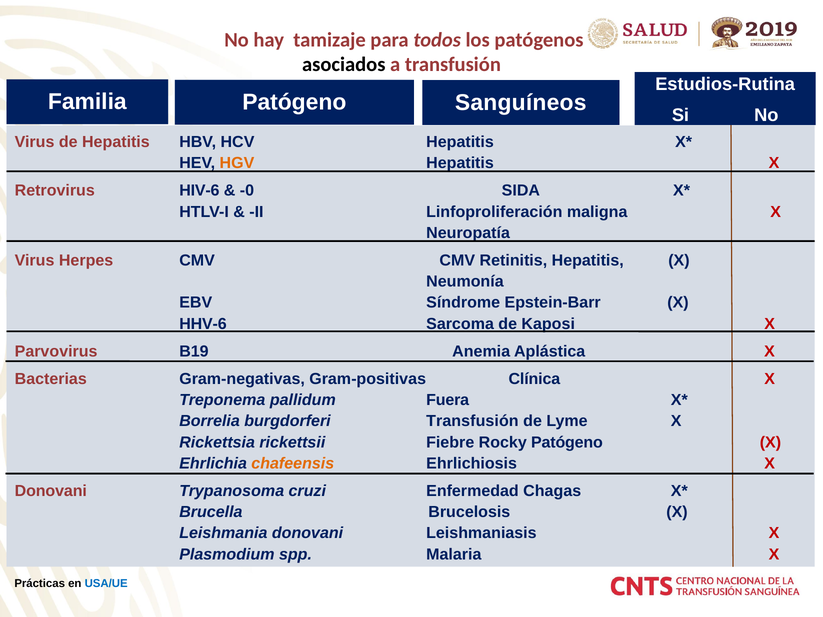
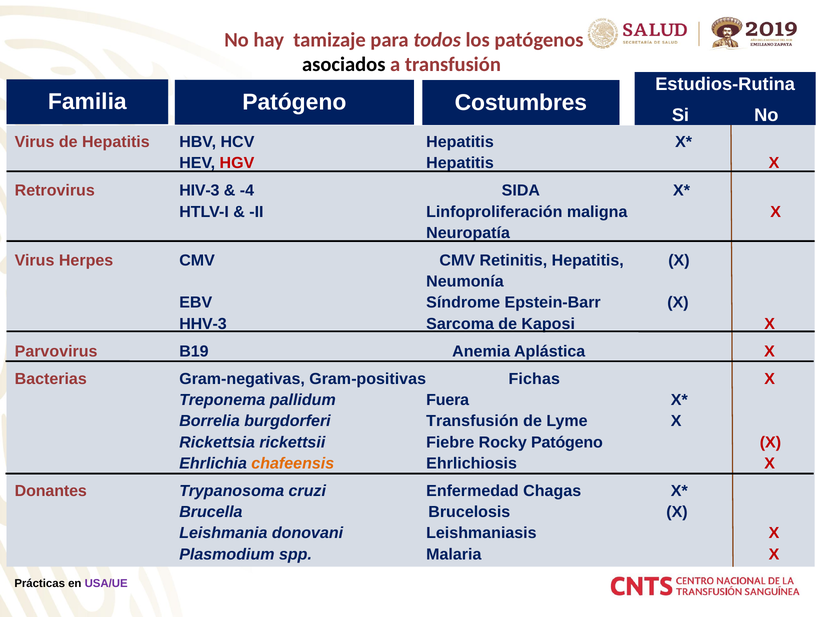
Sanguíneos: Sanguíneos -> Costumbres
HGV colour: orange -> red
HIV-6: HIV-6 -> HIV-3
-0: -0 -> -4
HHV-6: HHV-6 -> HHV-3
Clínica: Clínica -> Fichas
Donovani at (51, 491): Donovani -> Donantes
USA/UE colour: blue -> purple
